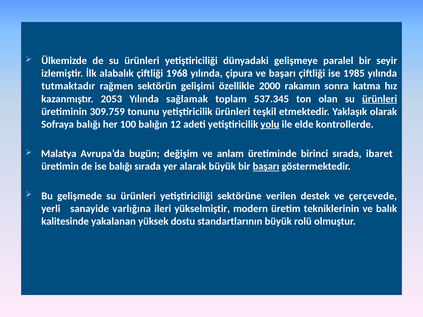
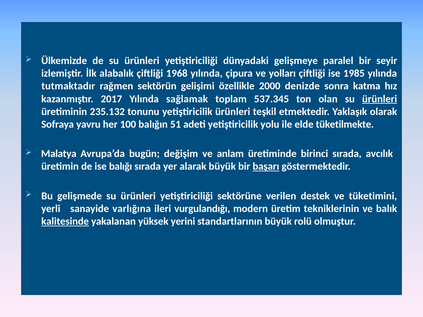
ve başarı: başarı -> yolları
rakamın: rakamın -> denizde
2053: 2053 -> 2017
309.759: 309.759 -> 235.132
Sofraya balığı: balığı -> yavru
12: 12 -> 51
yolu underline: present -> none
kontrollerde: kontrollerde -> tüketilmekte
ibaret: ibaret -> avcılık
çerçevede: çerçevede -> tüketimini
yükselmiştir: yükselmiştir -> vurgulandığı
kalitesinde underline: none -> present
dostu: dostu -> yerini
